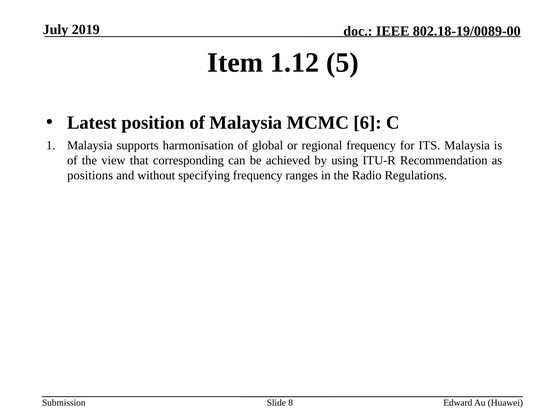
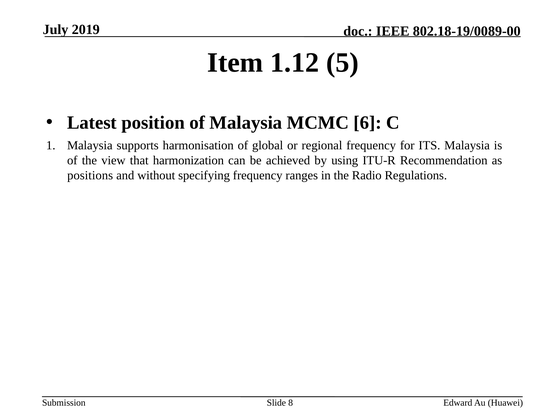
corresponding: corresponding -> harmonization
